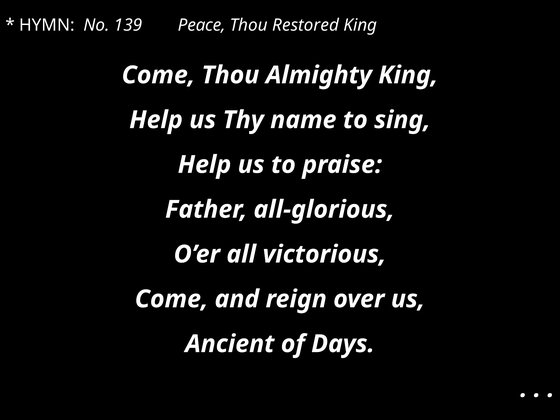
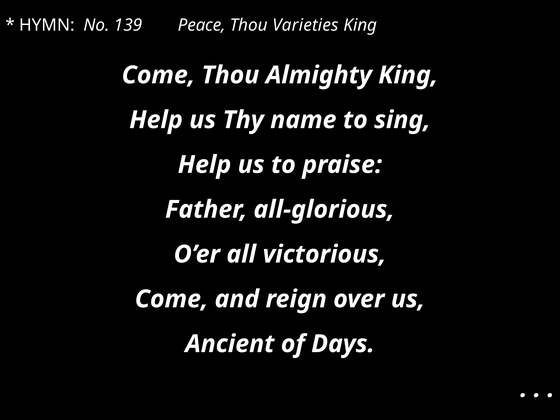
Restored: Restored -> Varieties
